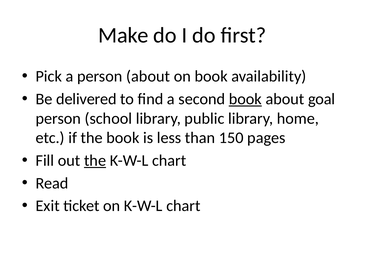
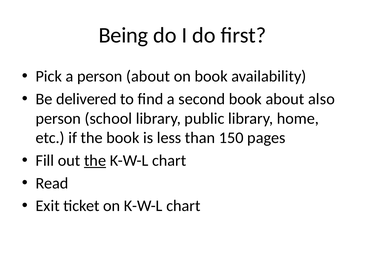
Make: Make -> Being
book at (245, 99) underline: present -> none
goal: goal -> also
